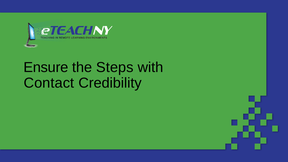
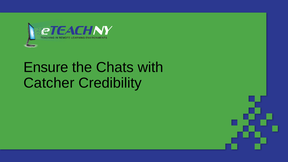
Steps: Steps -> Chats
Contact: Contact -> Catcher
